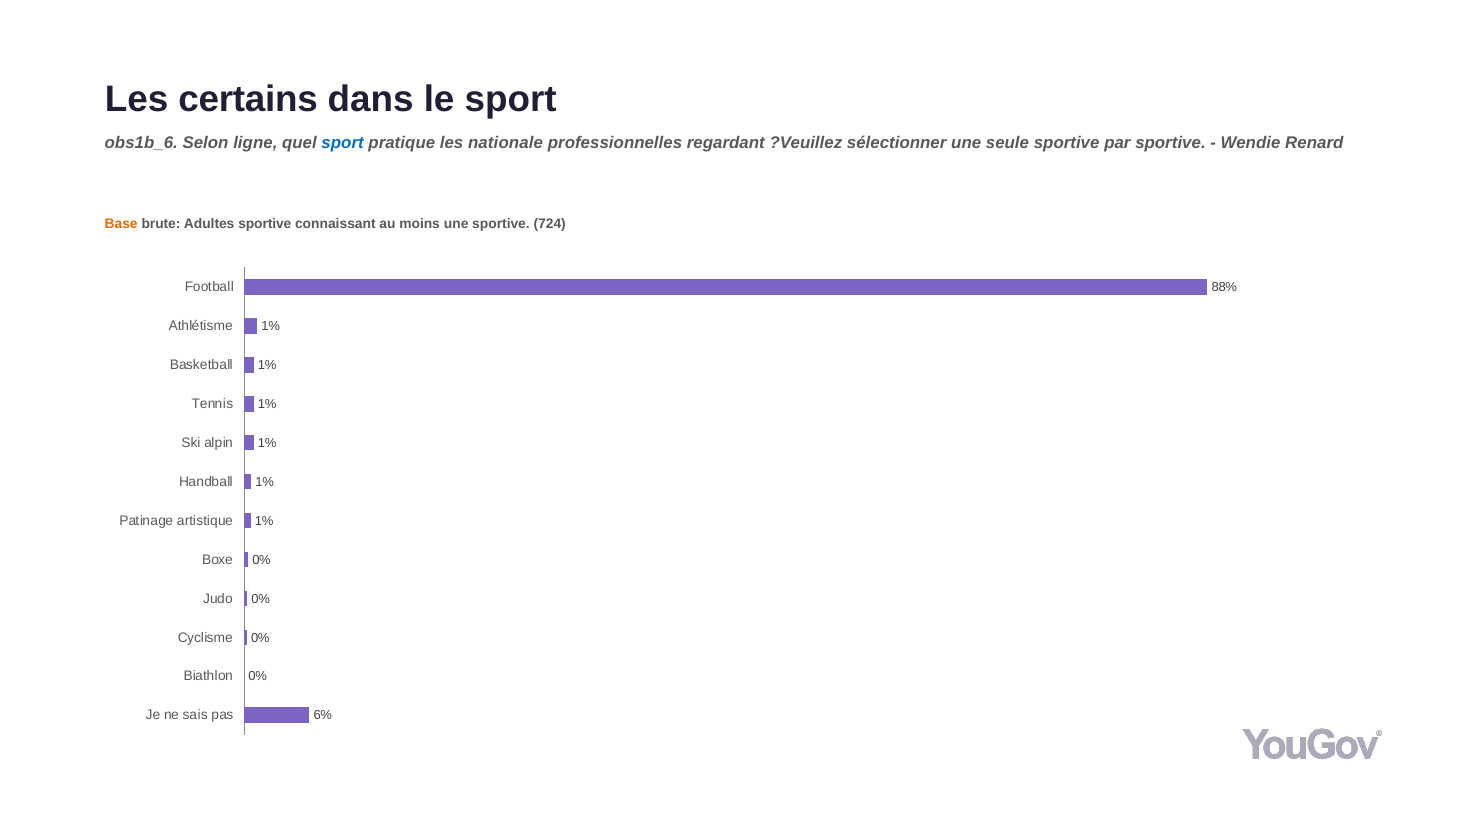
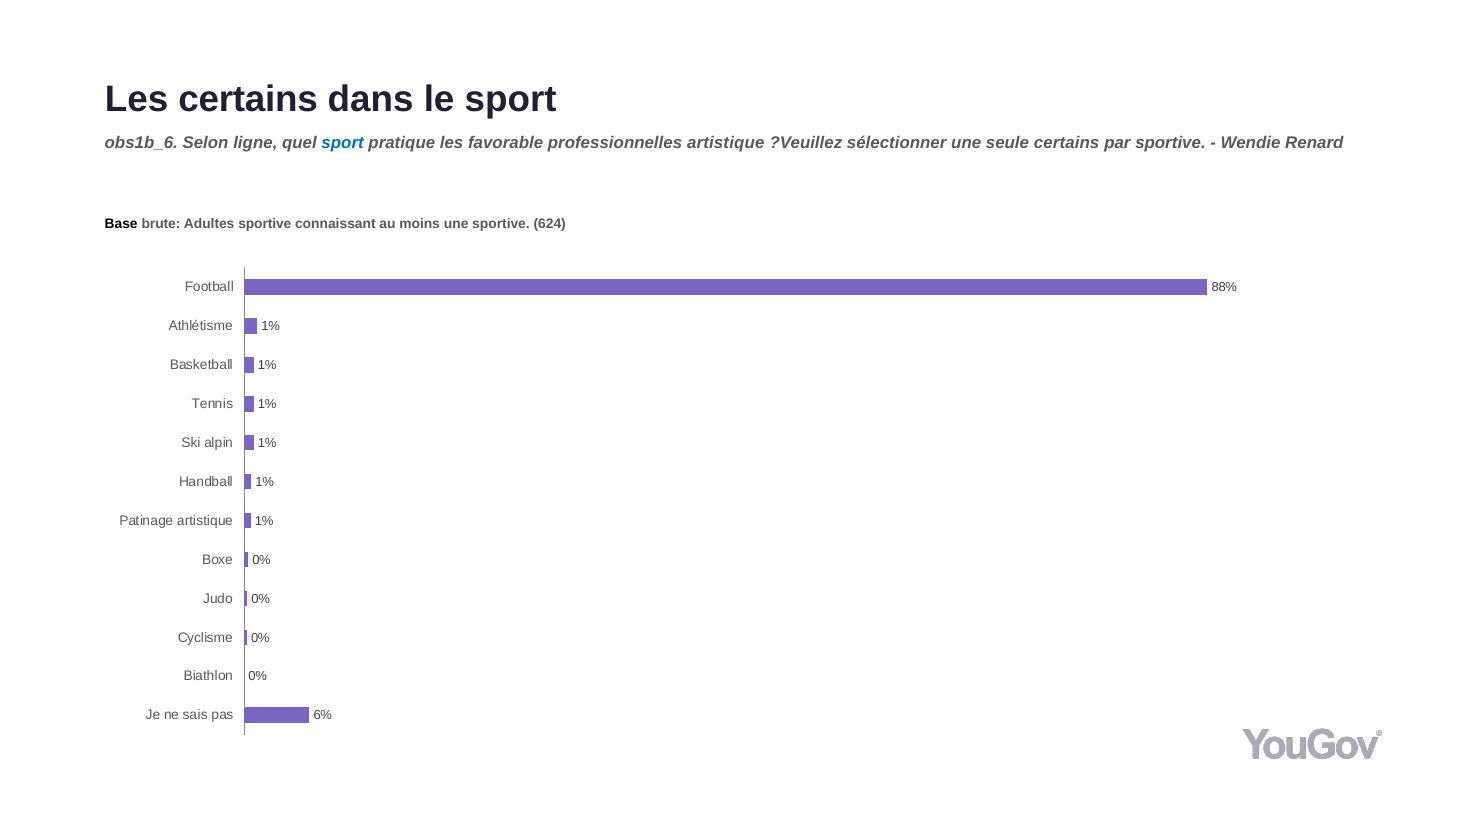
nationale: nationale -> favorable
professionnelles regardant: regardant -> artistique
seule sportive: sportive -> certains
Base colour: orange -> black
724: 724 -> 624
